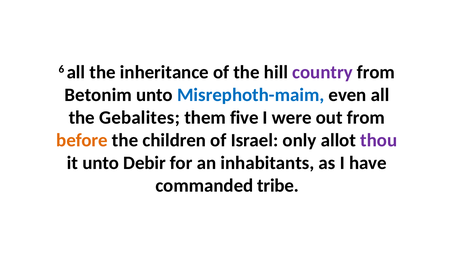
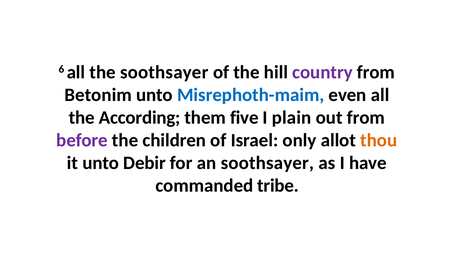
the inheritance: inheritance -> soothsayer
Gebalites: Gebalites -> According
were: were -> plain
before colour: orange -> purple
thou colour: purple -> orange
an inhabitants: inhabitants -> soothsayer
